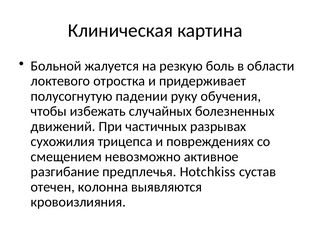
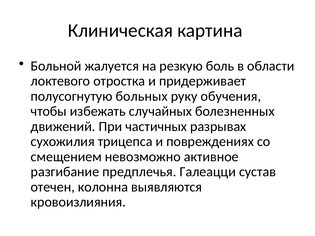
падении: падении -> больных
Hotchkiss: Hotchkiss -> Галеацци
